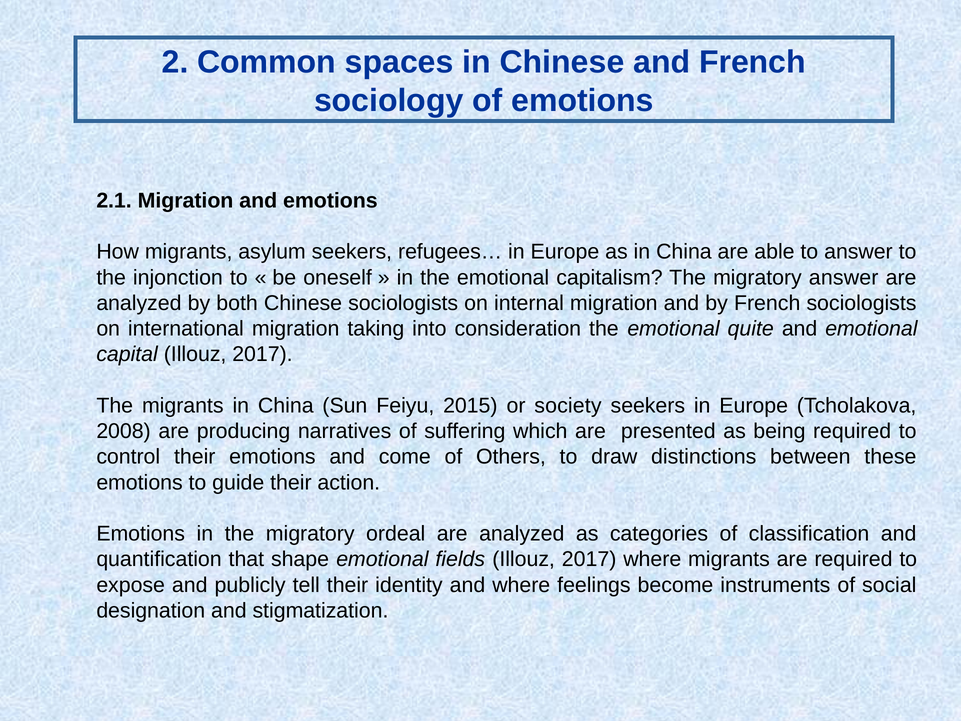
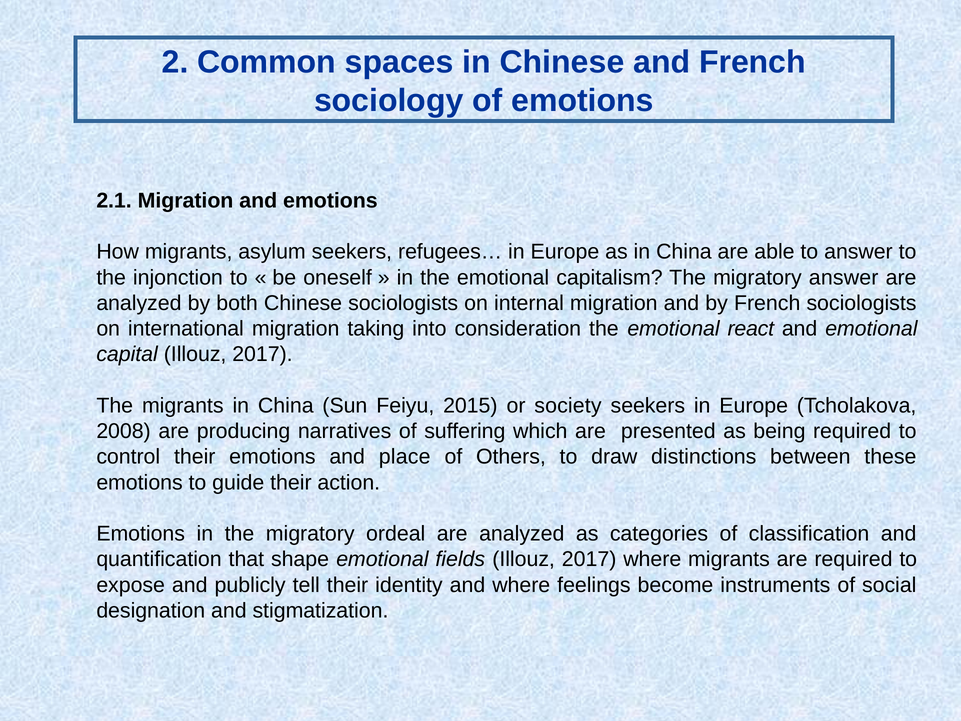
quite: quite -> react
come: come -> place
